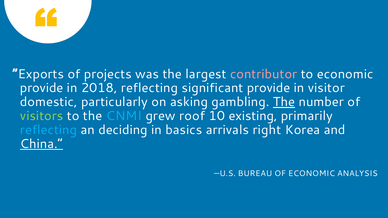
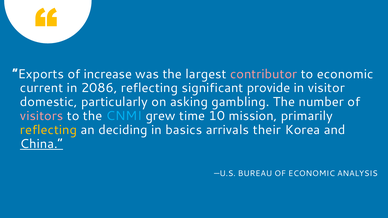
projects: projects -> increase
provide at (42, 88): provide -> current
2018: 2018 -> 2086
The at (284, 102) underline: present -> none
visitors colour: light green -> pink
roof: roof -> time
existing: existing -> mission
reflecting at (49, 130) colour: light blue -> yellow
right: right -> their
